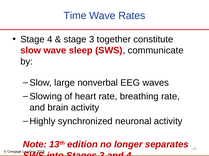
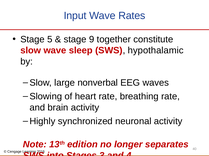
Time: Time -> Input
Stage 4: 4 -> 5
stage 3: 3 -> 9
communicate: communicate -> hypothalamic
